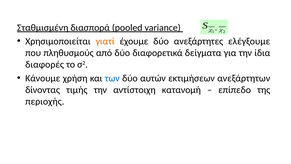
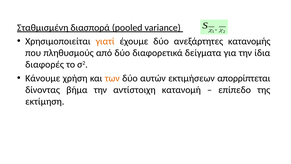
ελέγξουμε: ελέγξουμε -> κατανομής
των colour: blue -> orange
ανεξάρτητων: ανεξάρτητων -> απορρίπτεται
τιμής: τιμής -> βήμα
περιοχής: περιοχής -> εκτίμηση
